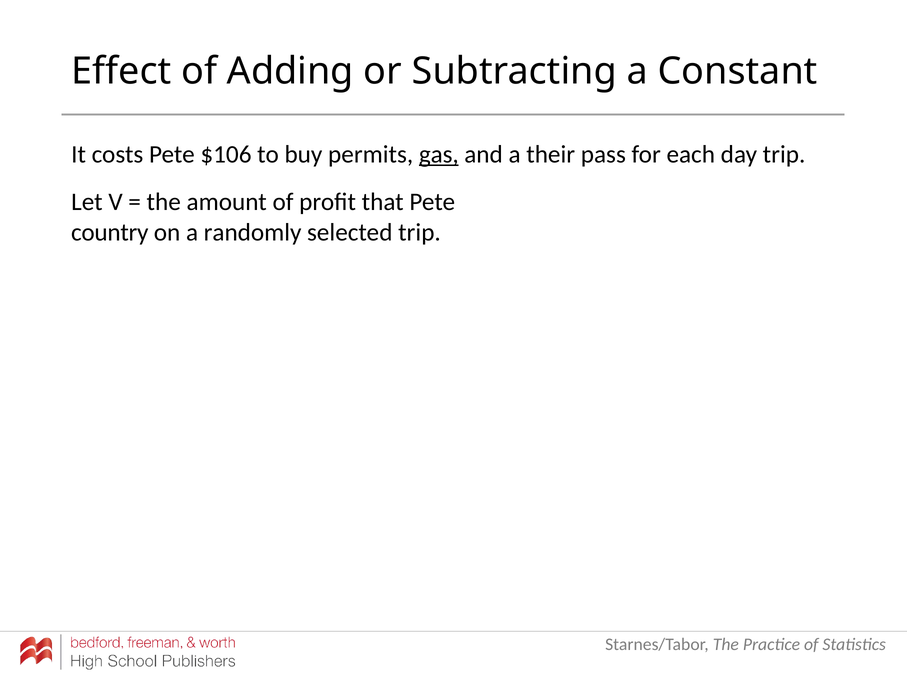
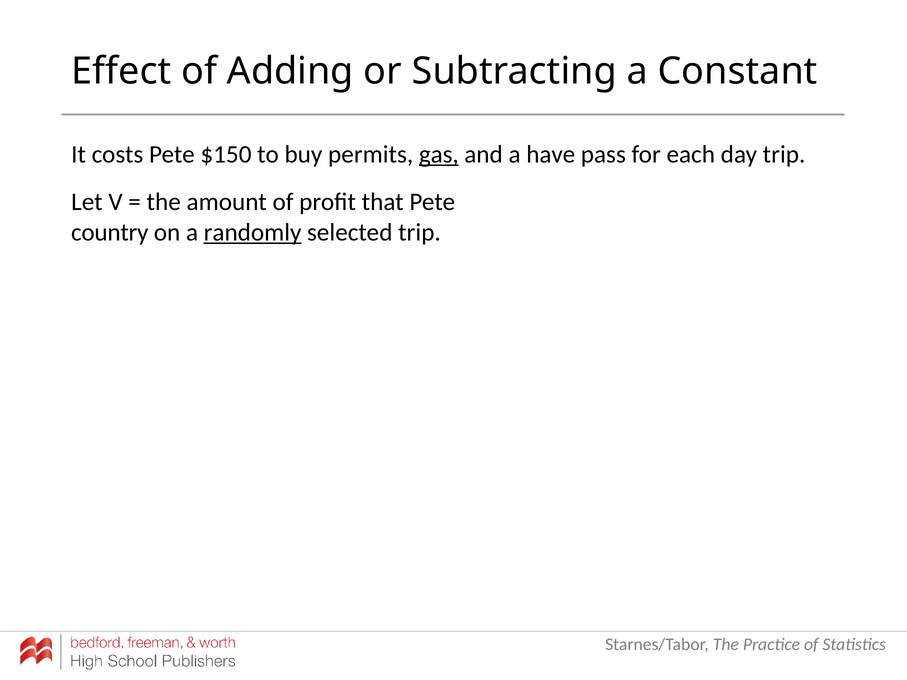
$106: $106 -> $150
their: their -> have
randomly underline: none -> present
